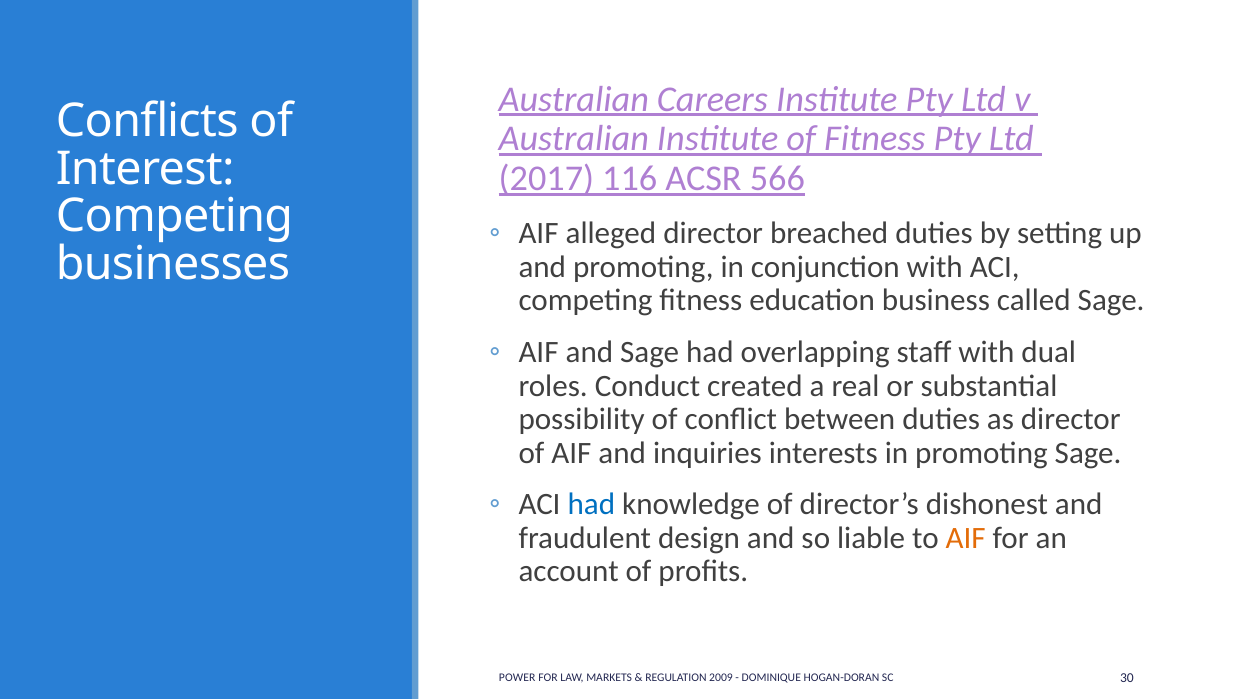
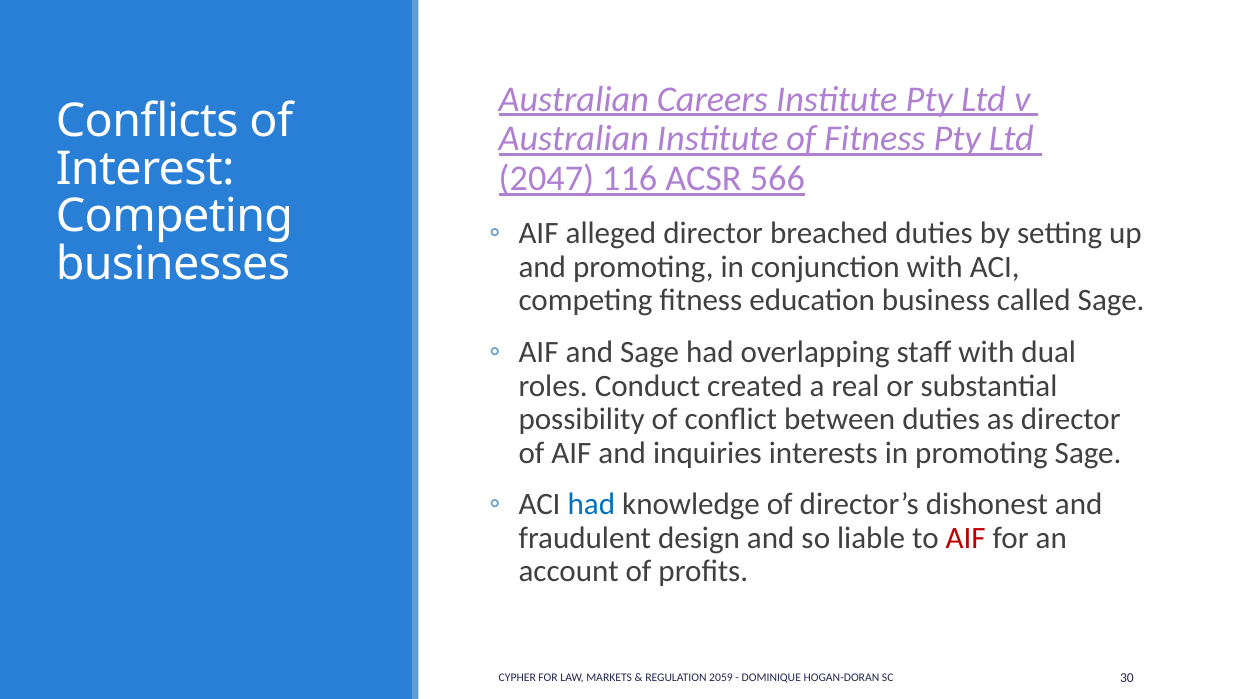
2017: 2017 -> 2047
AIF at (966, 538) colour: orange -> red
POWER: POWER -> CYPHER
2009: 2009 -> 2059
